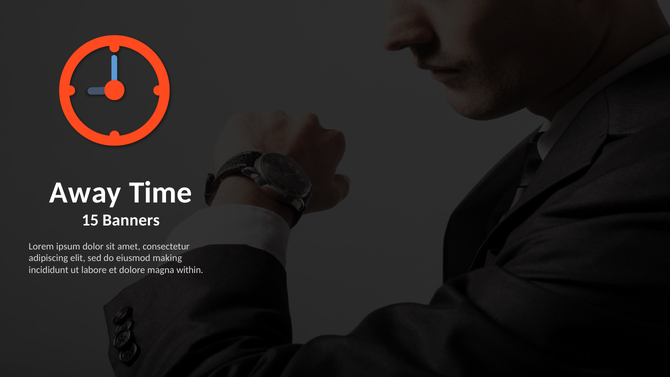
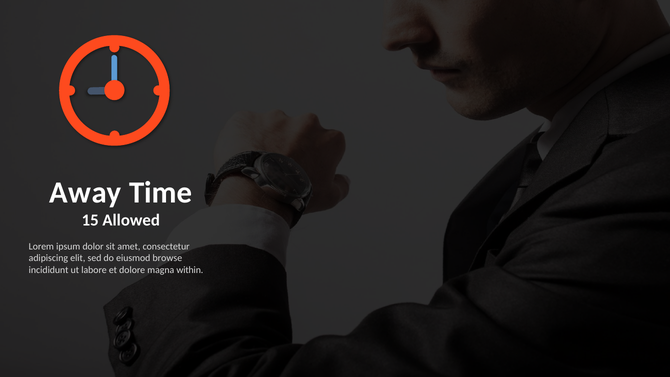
Banners: Banners -> Allowed
making: making -> browse
